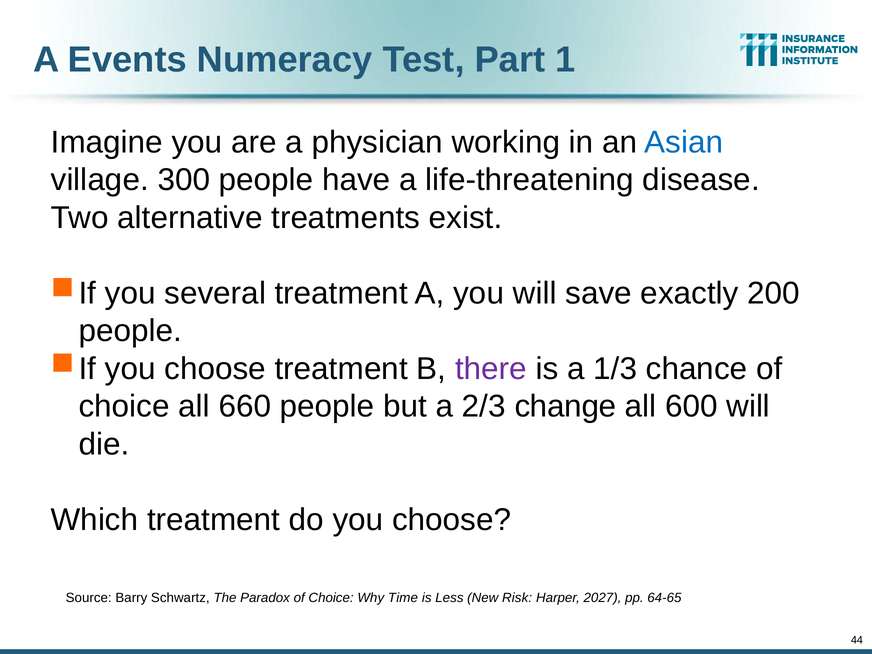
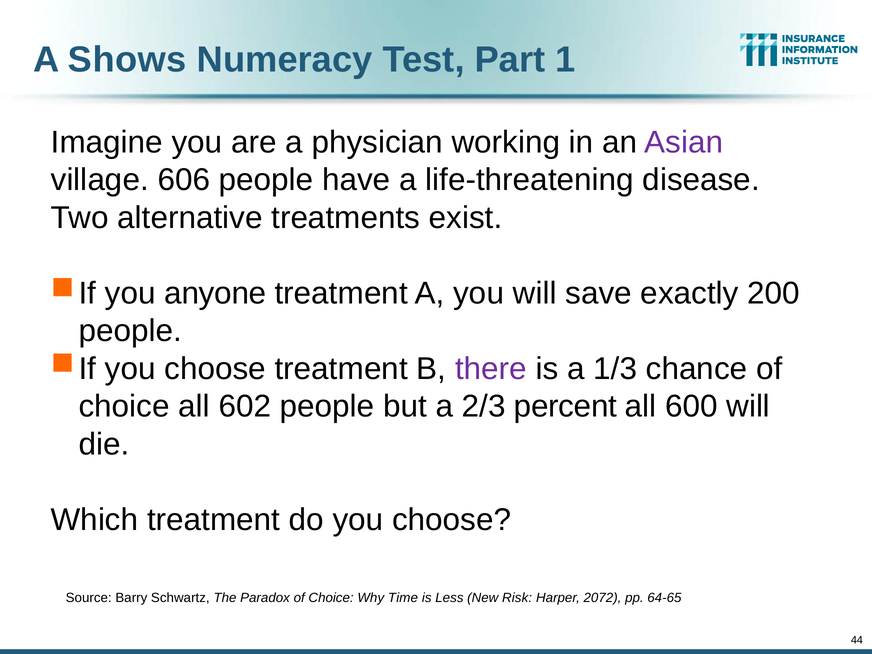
Events: Events -> Shows
Asian colour: blue -> purple
300: 300 -> 606
several: several -> anyone
660: 660 -> 602
change: change -> percent
2027: 2027 -> 2072
